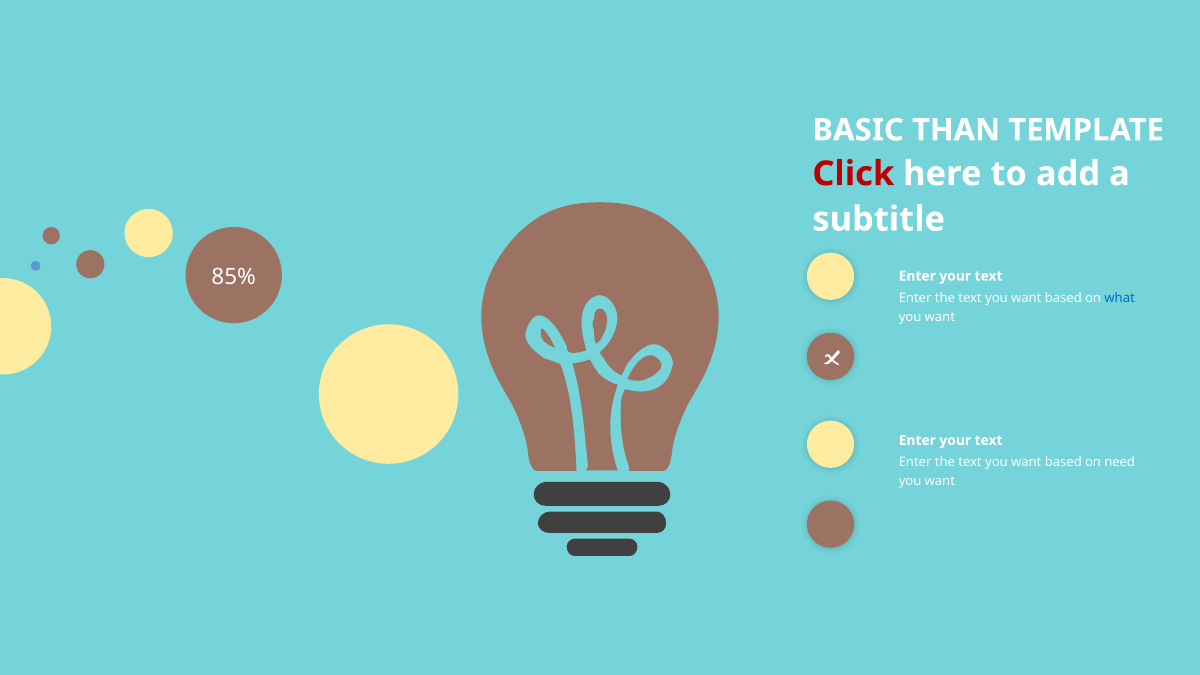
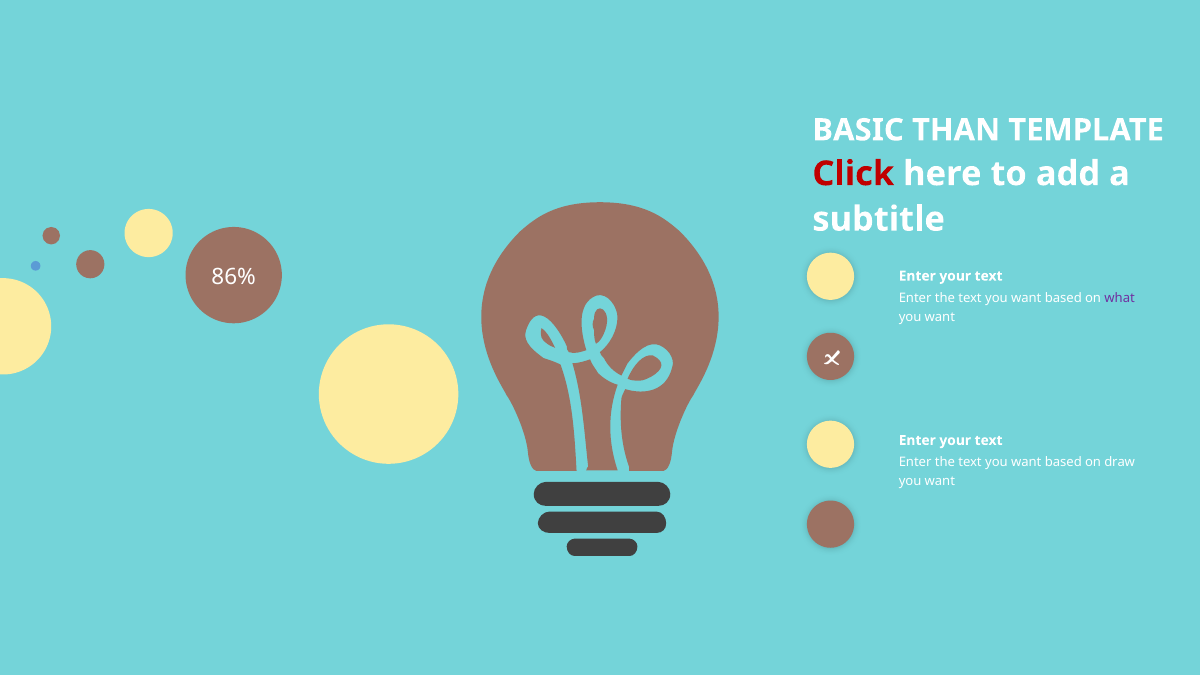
85%: 85% -> 86%
what colour: blue -> purple
need: need -> draw
